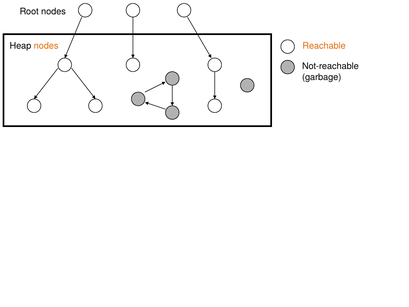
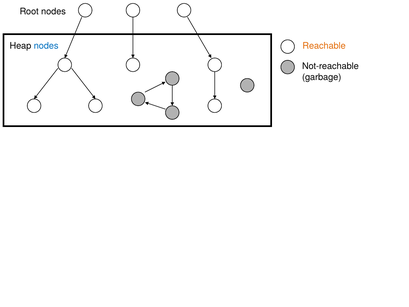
nodes at (46, 46) colour: orange -> blue
